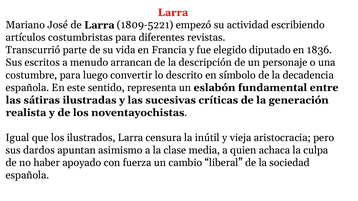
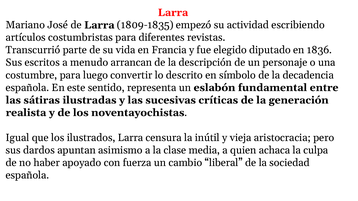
1809-5221: 1809-5221 -> 1809-1835
